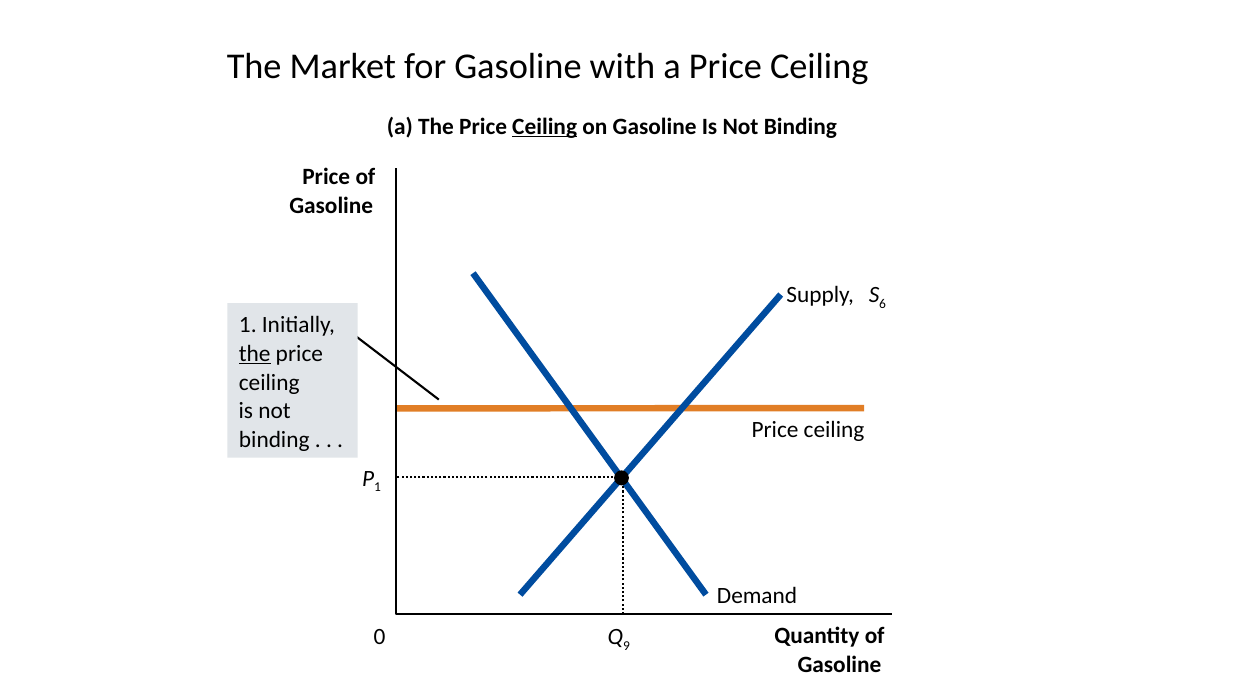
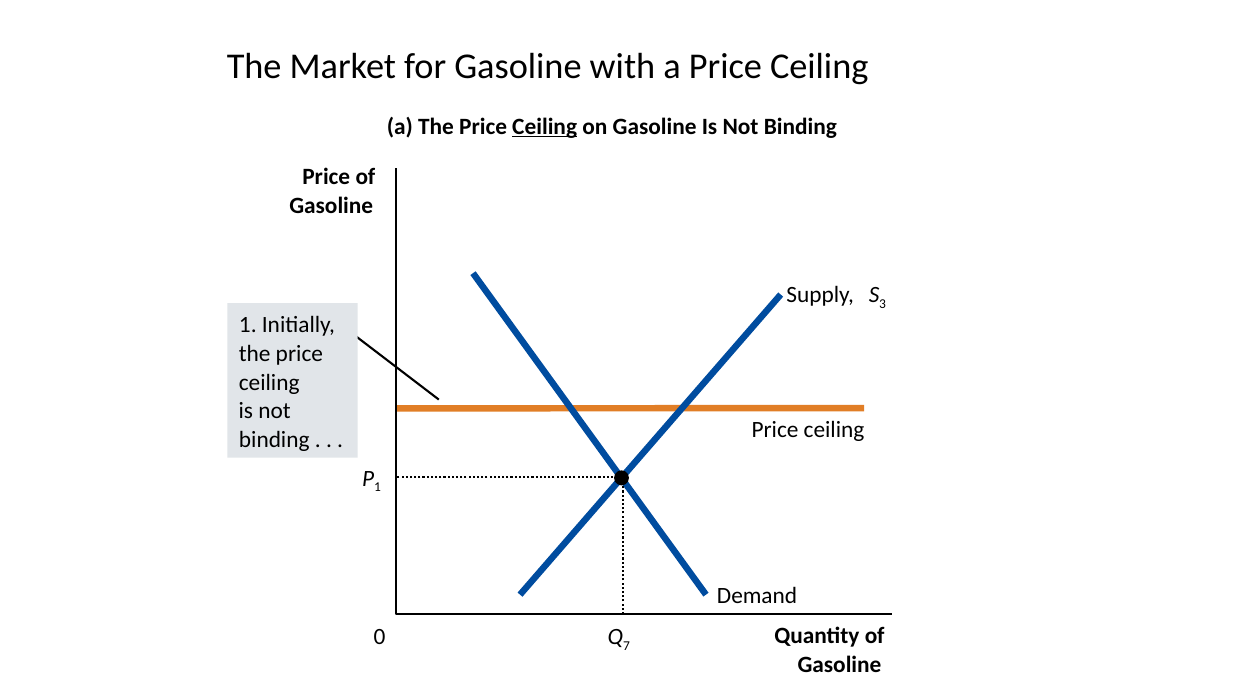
6: 6 -> 3
the at (255, 354) underline: present -> none
9: 9 -> 7
